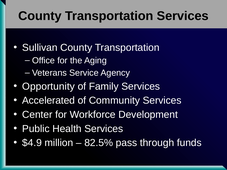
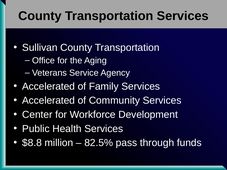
Opportunity at (48, 86): Opportunity -> Accelerated
$4.9: $4.9 -> $8.8
